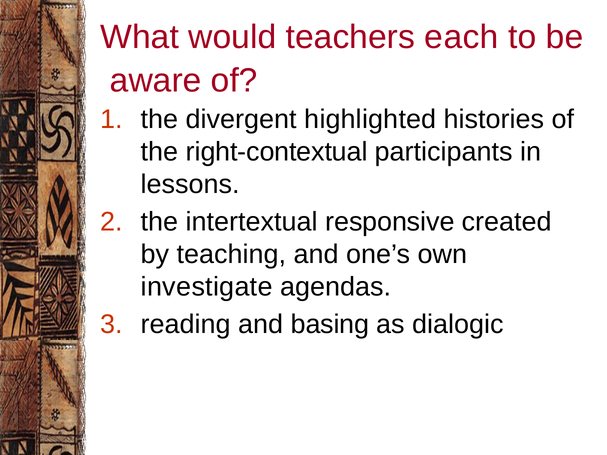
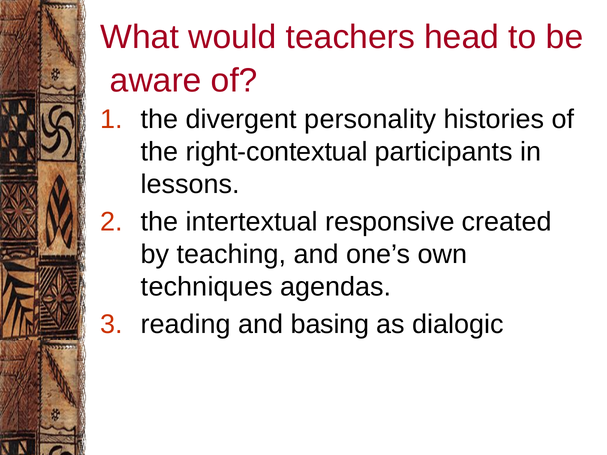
each: each -> head
highlighted: highlighted -> personality
investigate: investigate -> techniques
